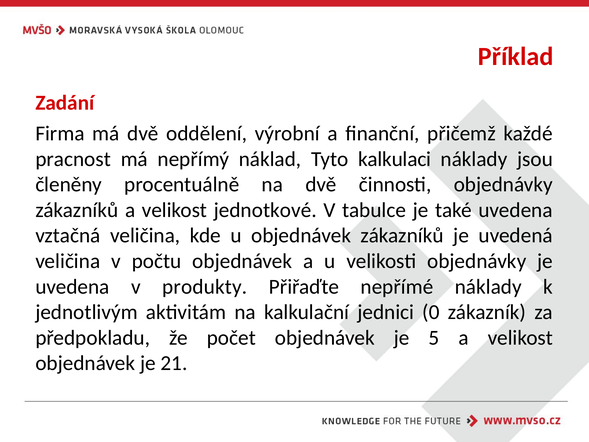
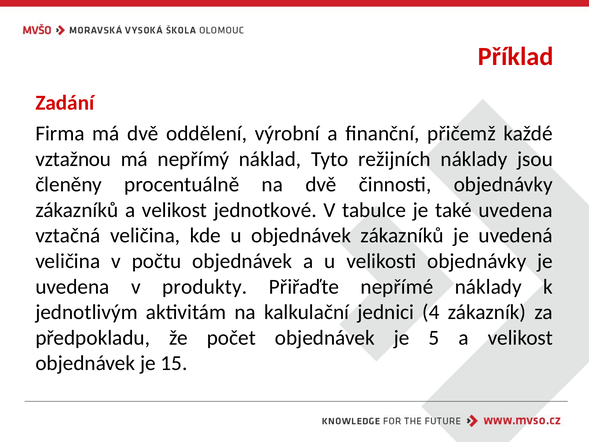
pracnost: pracnost -> vztažnou
kalkulaci: kalkulaci -> režijních
0: 0 -> 4
21: 21 -> 15
